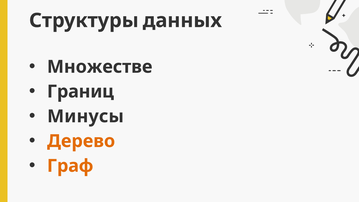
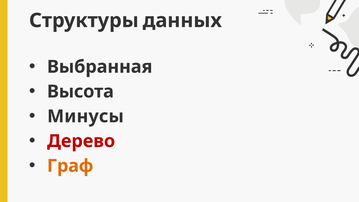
Множестве: Множестве -> Выбранная
Границ: Границ -> Высота
Дерево colour: orange -> red
